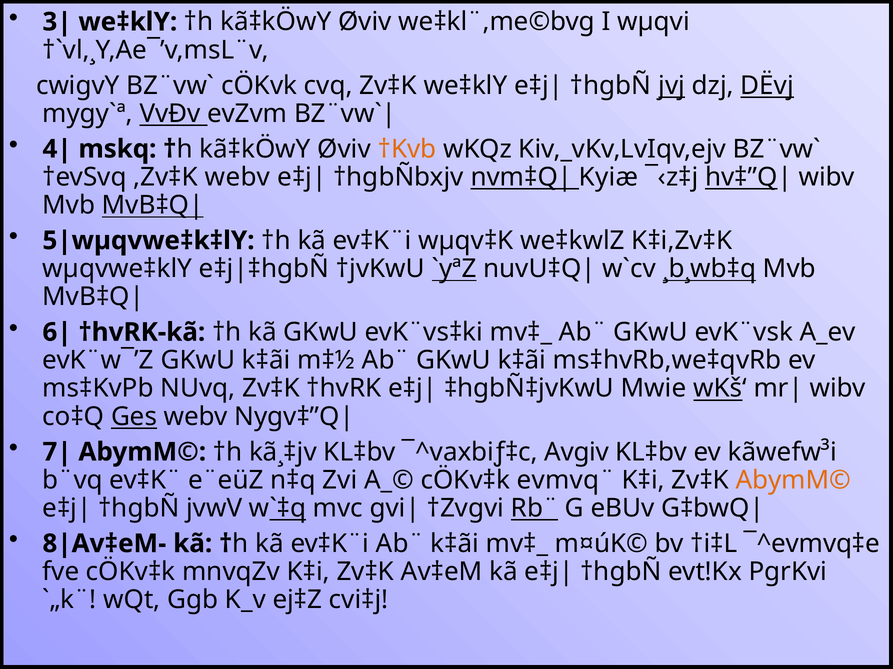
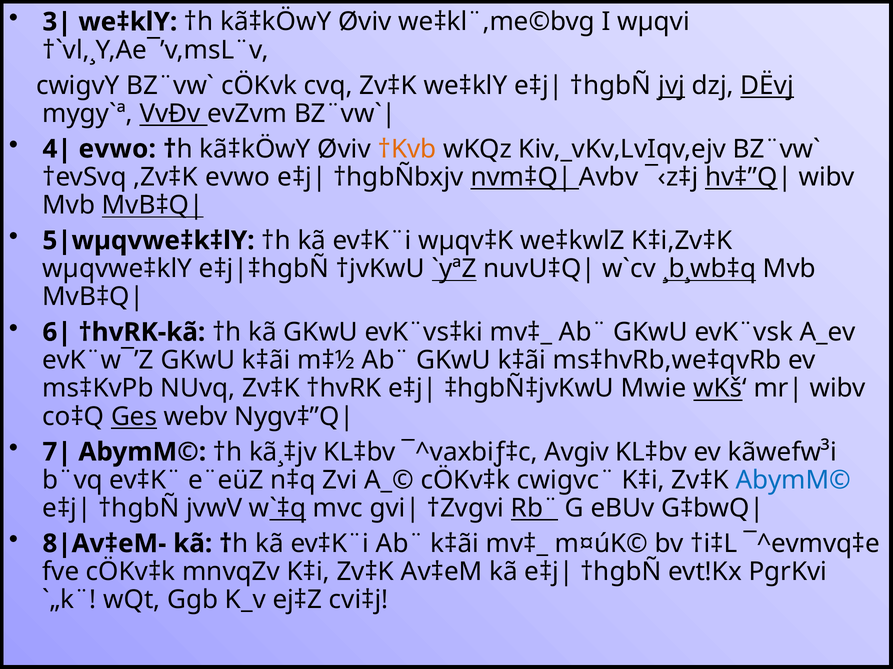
mskq at (117, 149): mskq -> evwo
,Zv‡K webv: webv -> evwo
Kyiæ: Kyiæ -> Avbv
evmvq¨: evmvq¨ -> cwigvc¨
AbymM© at (793, 481) colour: orange -> blue
